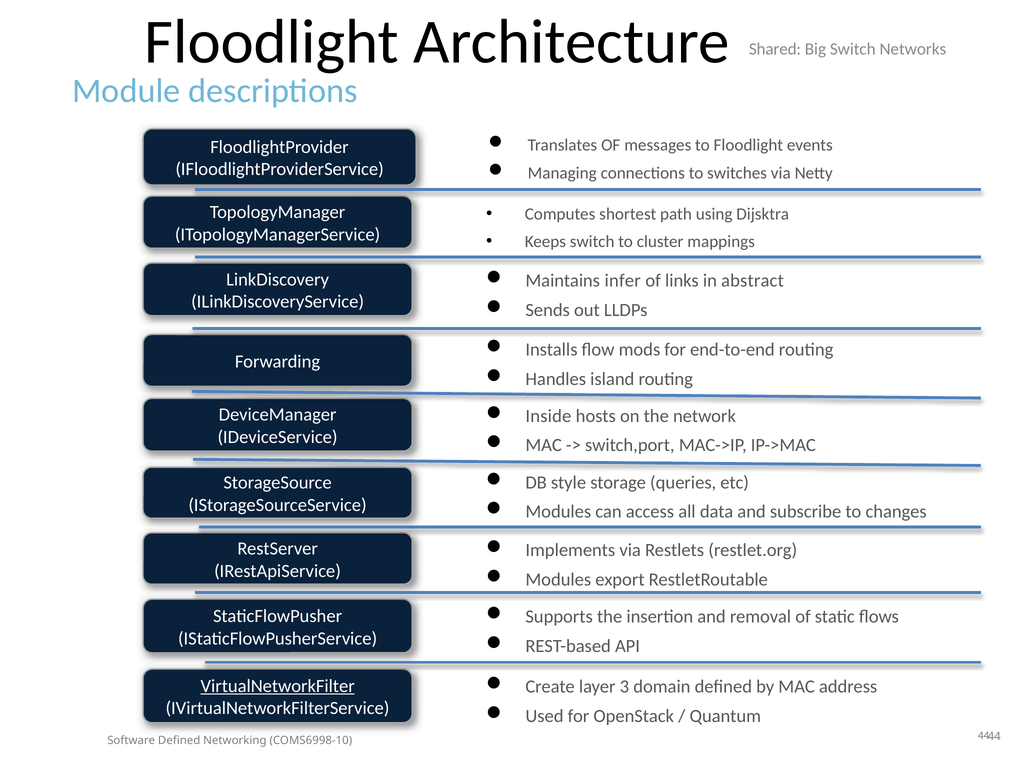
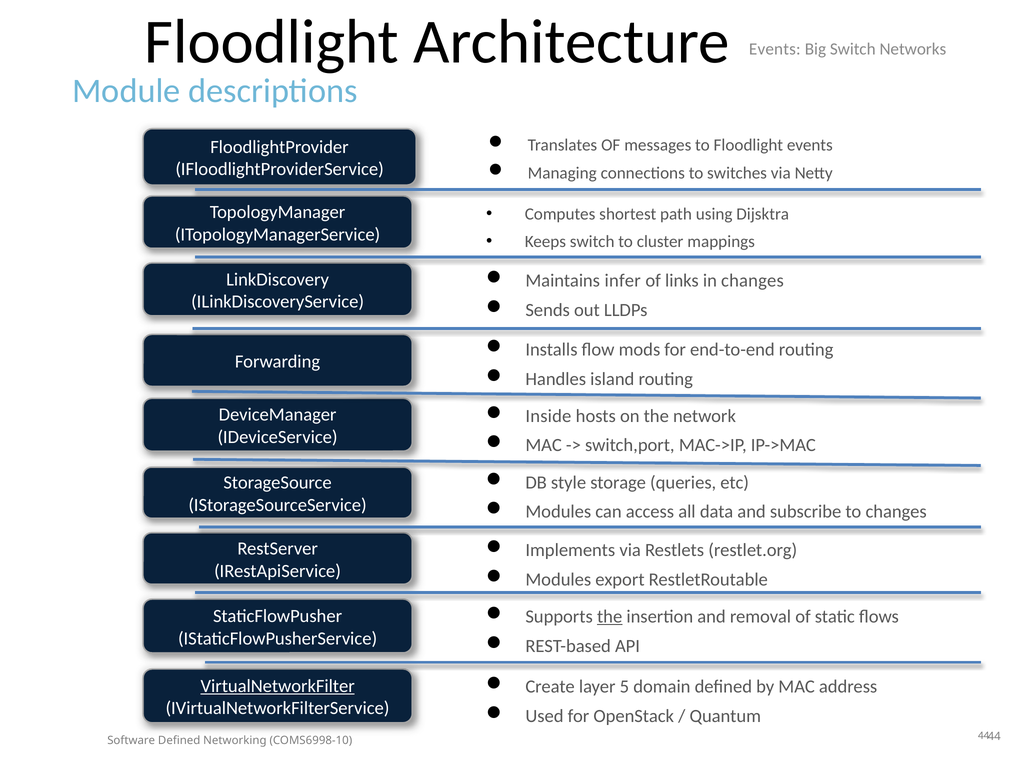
Shared at (775, 49): Shared -> Events
in abstract: abstract -> changes
the at (610, 617) underline: none -> present
3: 3 -> 5
